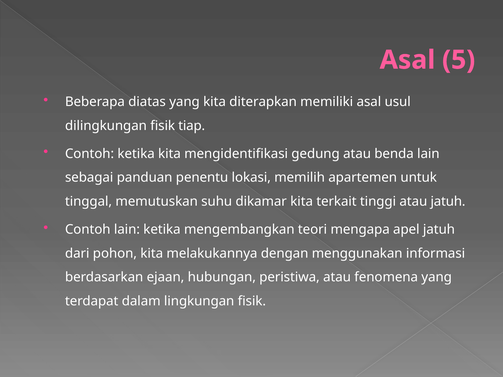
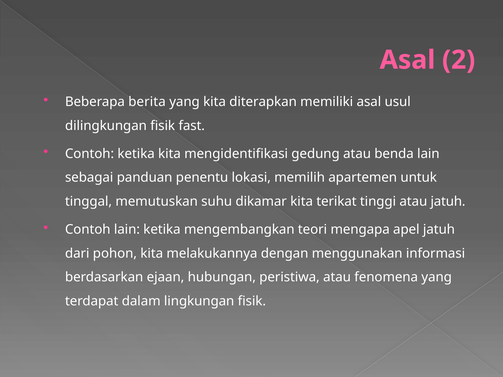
5: 5 -> 2
diatas: diatas -> berita
tiap: tiap -> fast
terkait: terkait -> terikat
